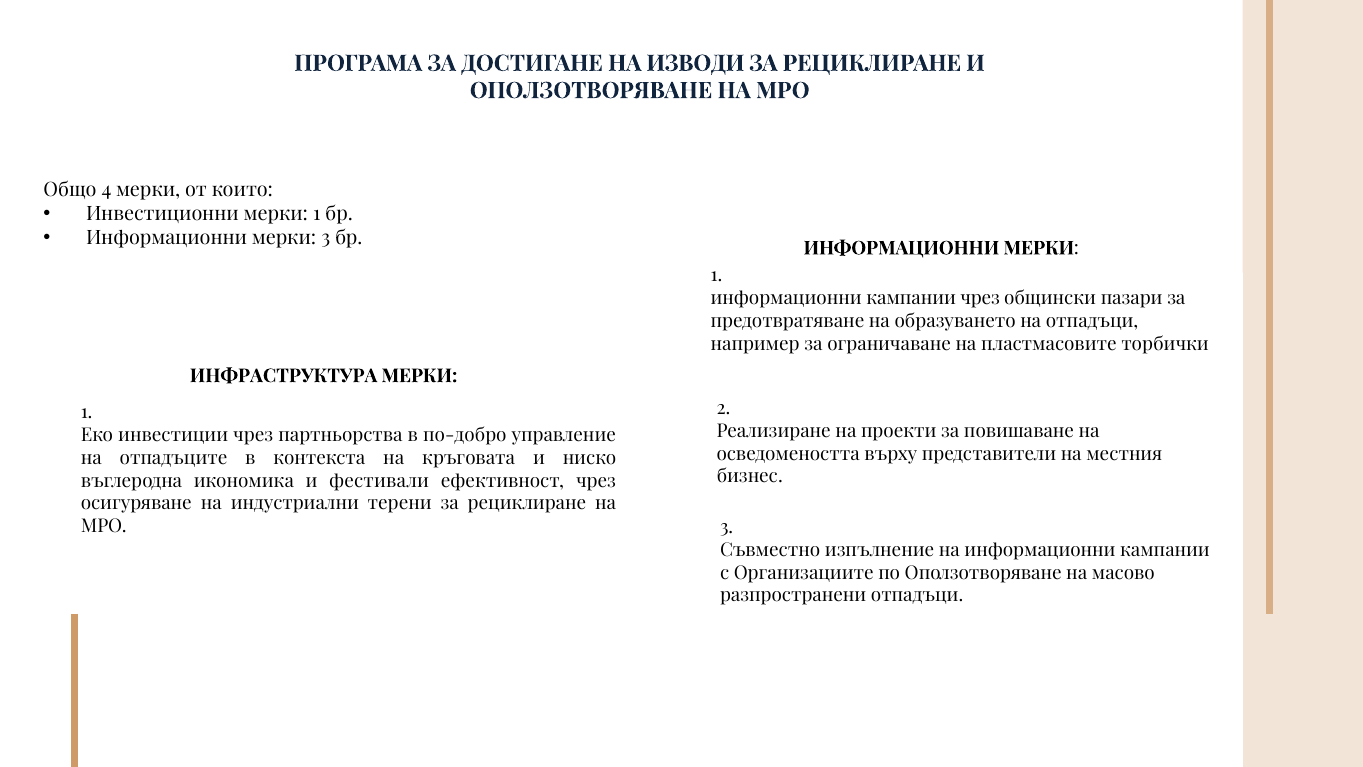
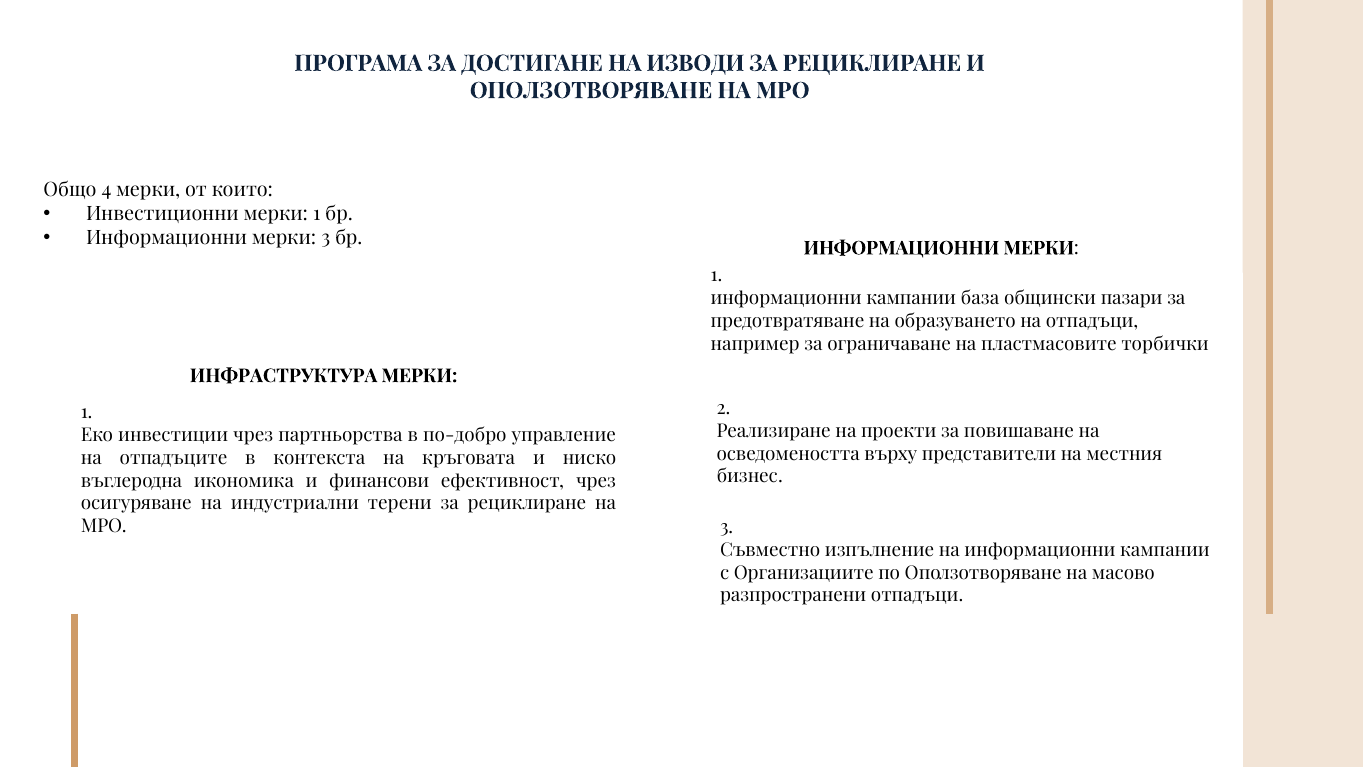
кампании чрез: чрез -> база
фестивали: фестивали -> финансови
